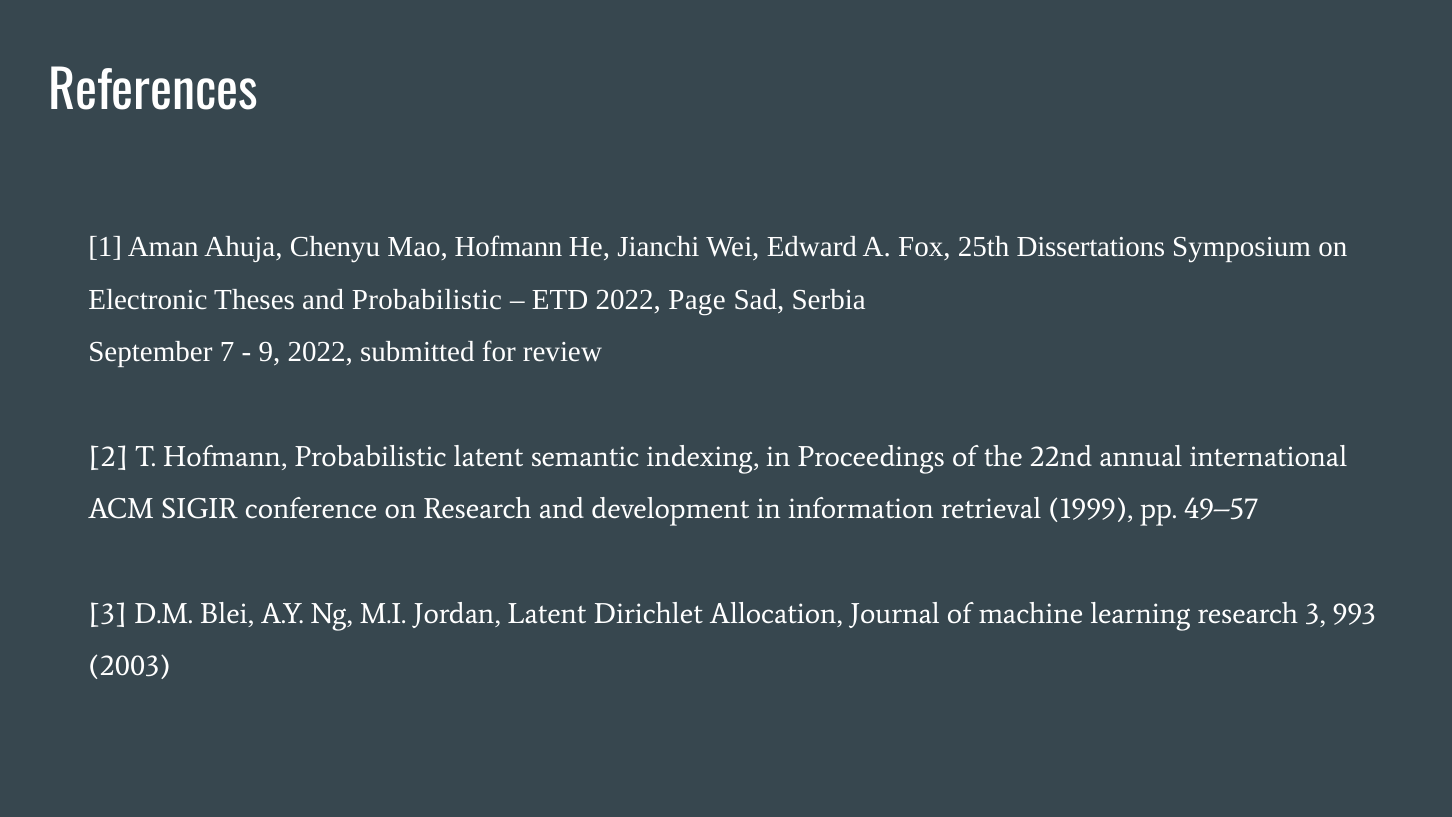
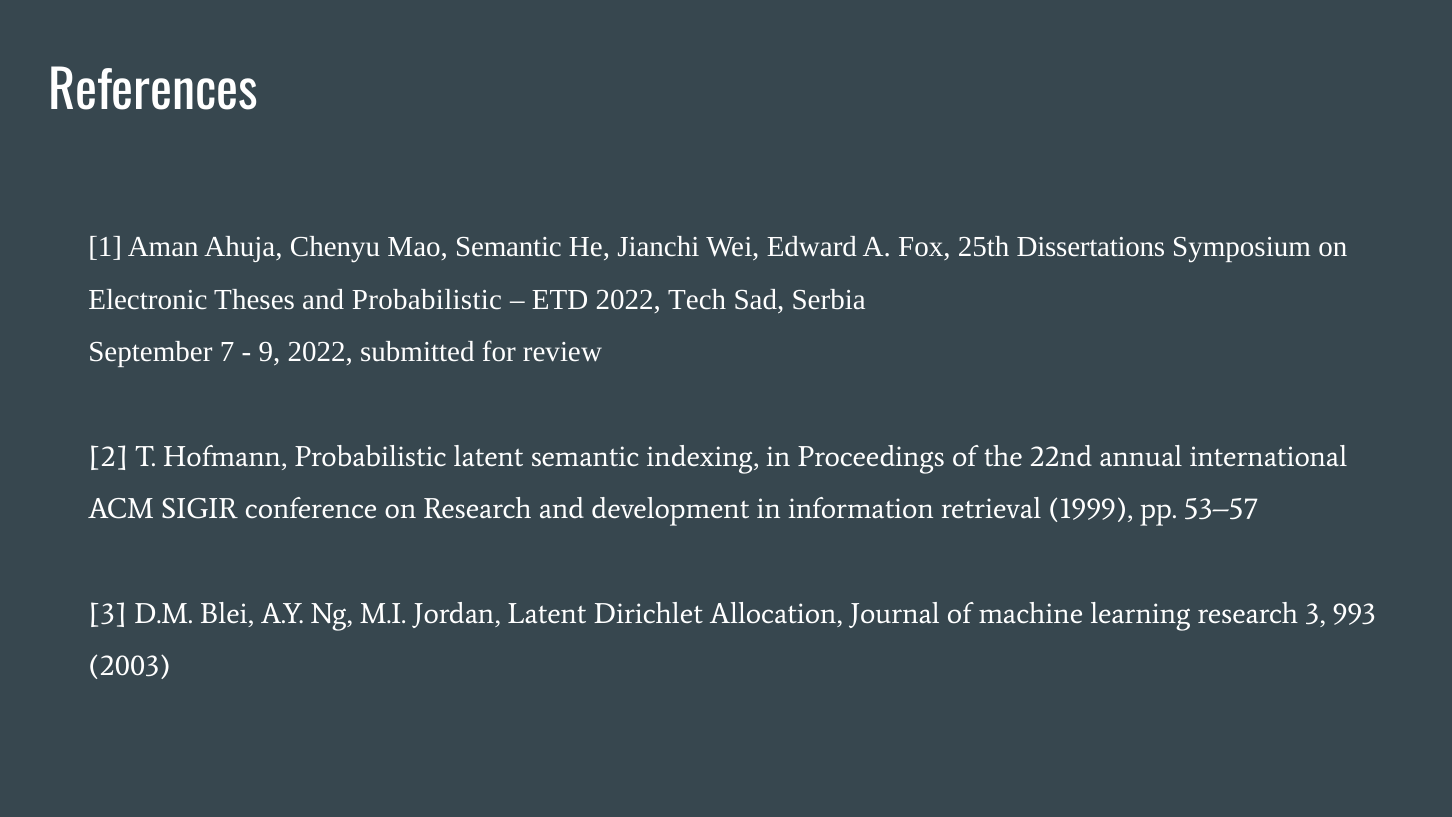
Mao Hofmann: Hofmann -> Semantic
Page: Page -> Tech
49–57: 49–57 -> 53–57
